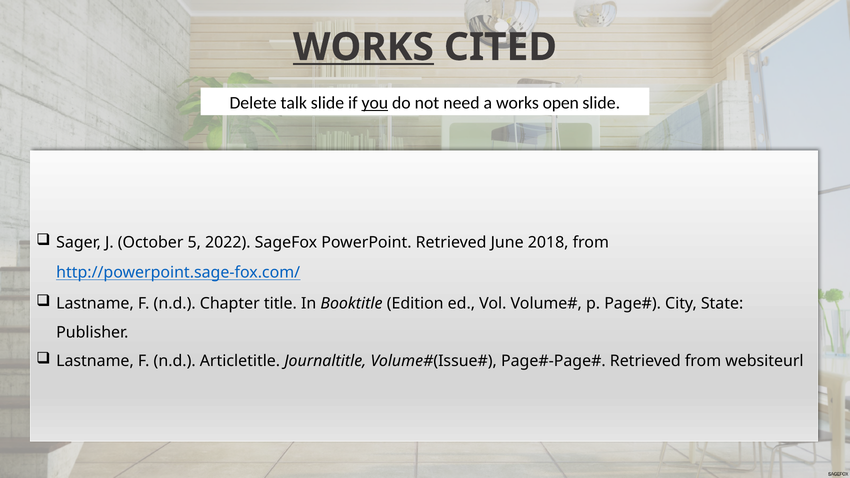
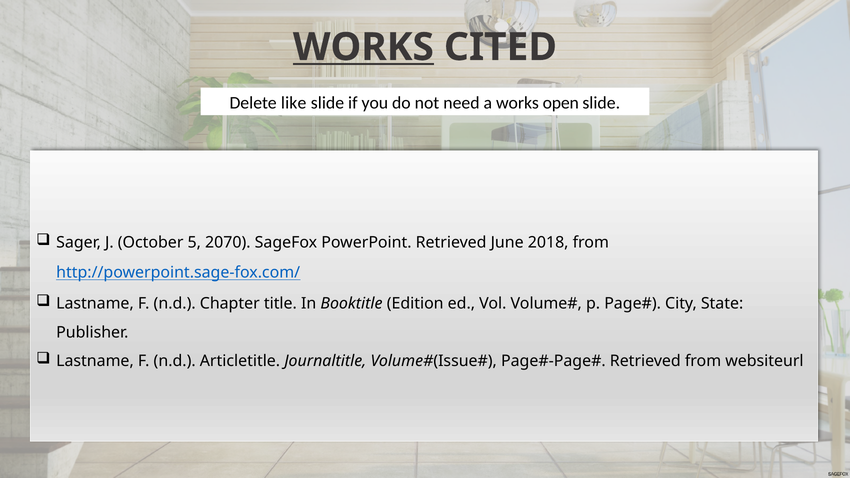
talk: talk -> like
you underline: present -> none
2022: 2022 -> 2070
